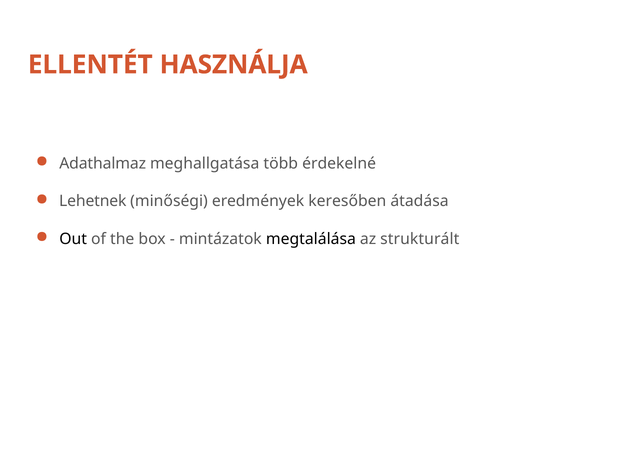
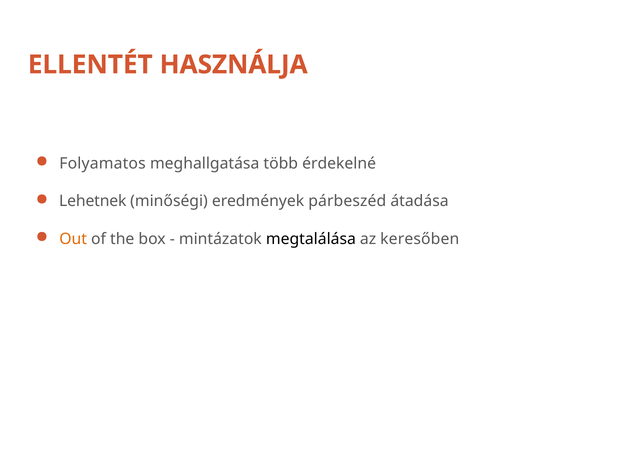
Adathalmaz: Adathalmaz -> Folyamatos
keresőben: keresőben -> párbeszéd
Out colour: black -> orange
strukturált: strukturált -> keresőben
